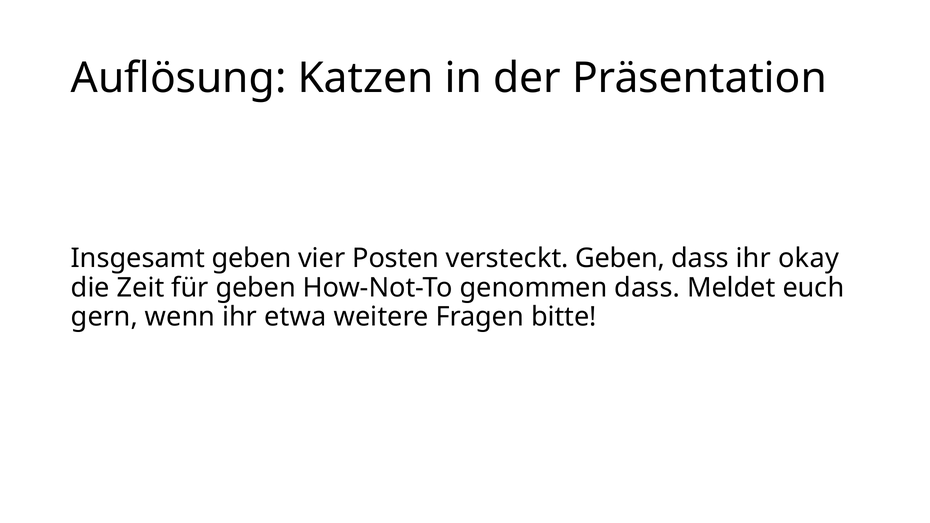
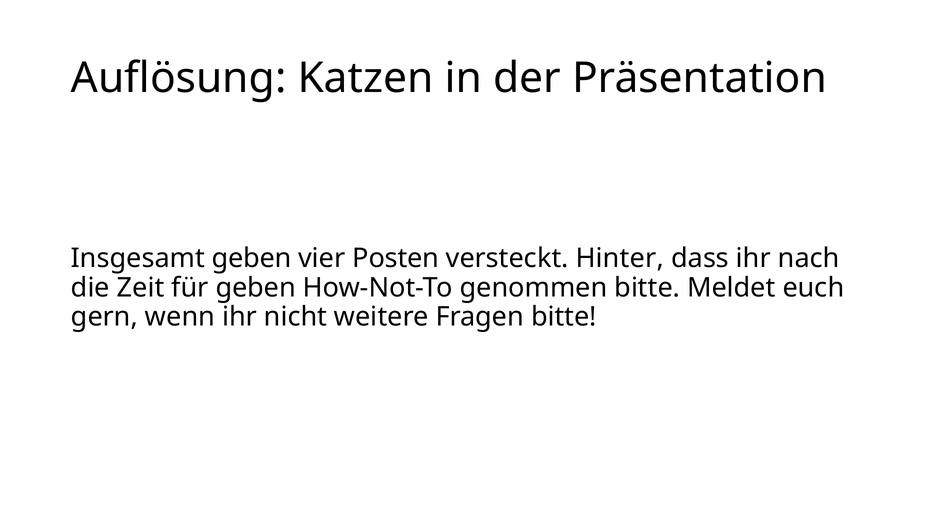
versteckt Geben: Geben -> Hinter
okay: okay -> nach
genommen dass: dass -> bitte
etwa: etwa -> nicht
